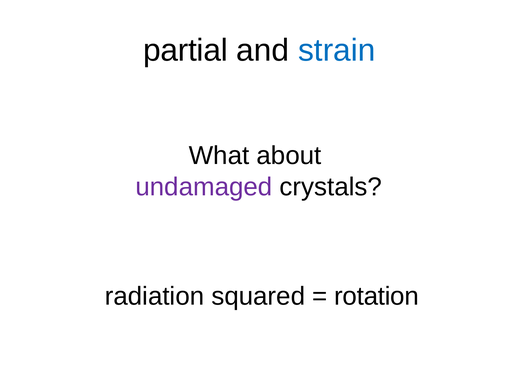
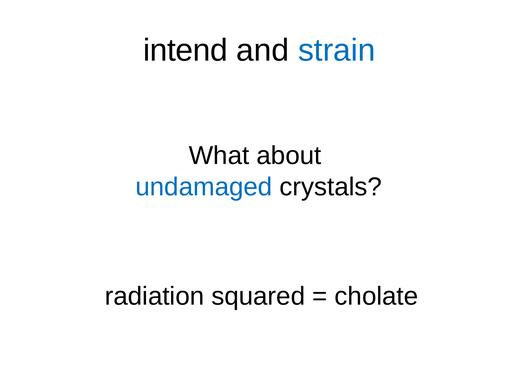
partial: partial -> intend
undamaged colour: purple -> blue
rotation: rotation -> cholate
